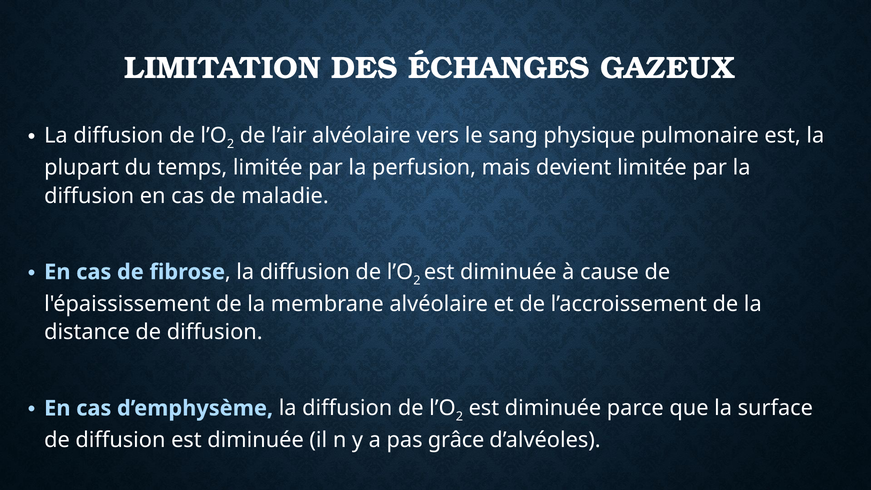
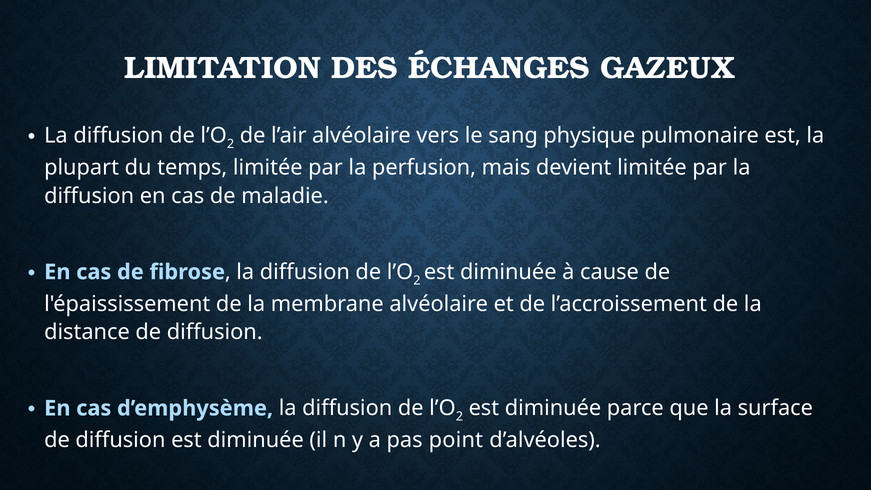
grâce: grâce -> point
